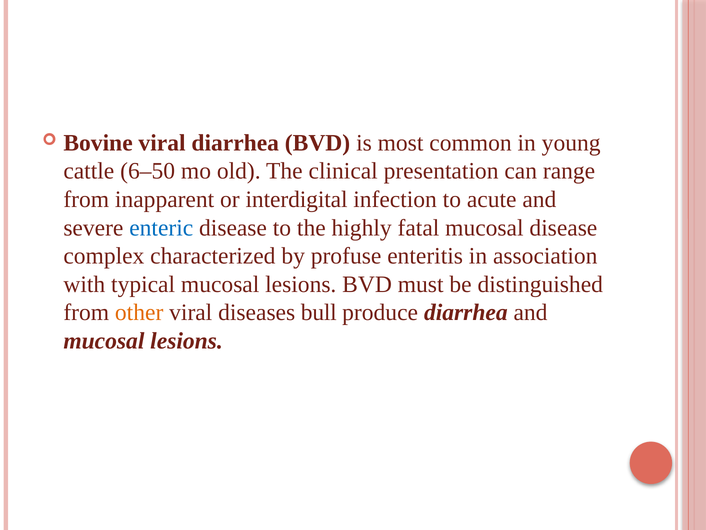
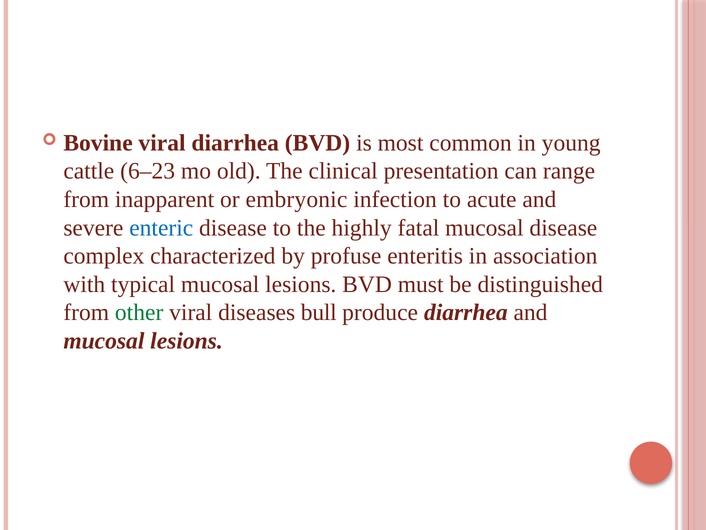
6–50: 6–50 -> 6–23
interdigital: interdigital -> embryonic
other colour: orange -> green
